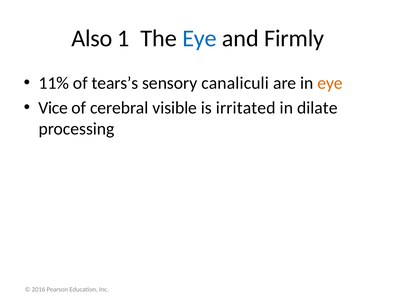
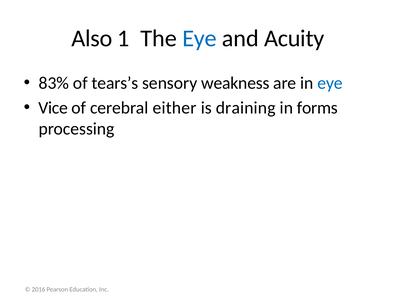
Firmly: Firmly -> Acuity
11%: 11% -> 83%
canaliculi: canaliculi -> weakness
eye at (330, 83) colour: orange -> blue
visible: visible -> either
irritated: irritated -> draining
dilate: dilate -> forms
